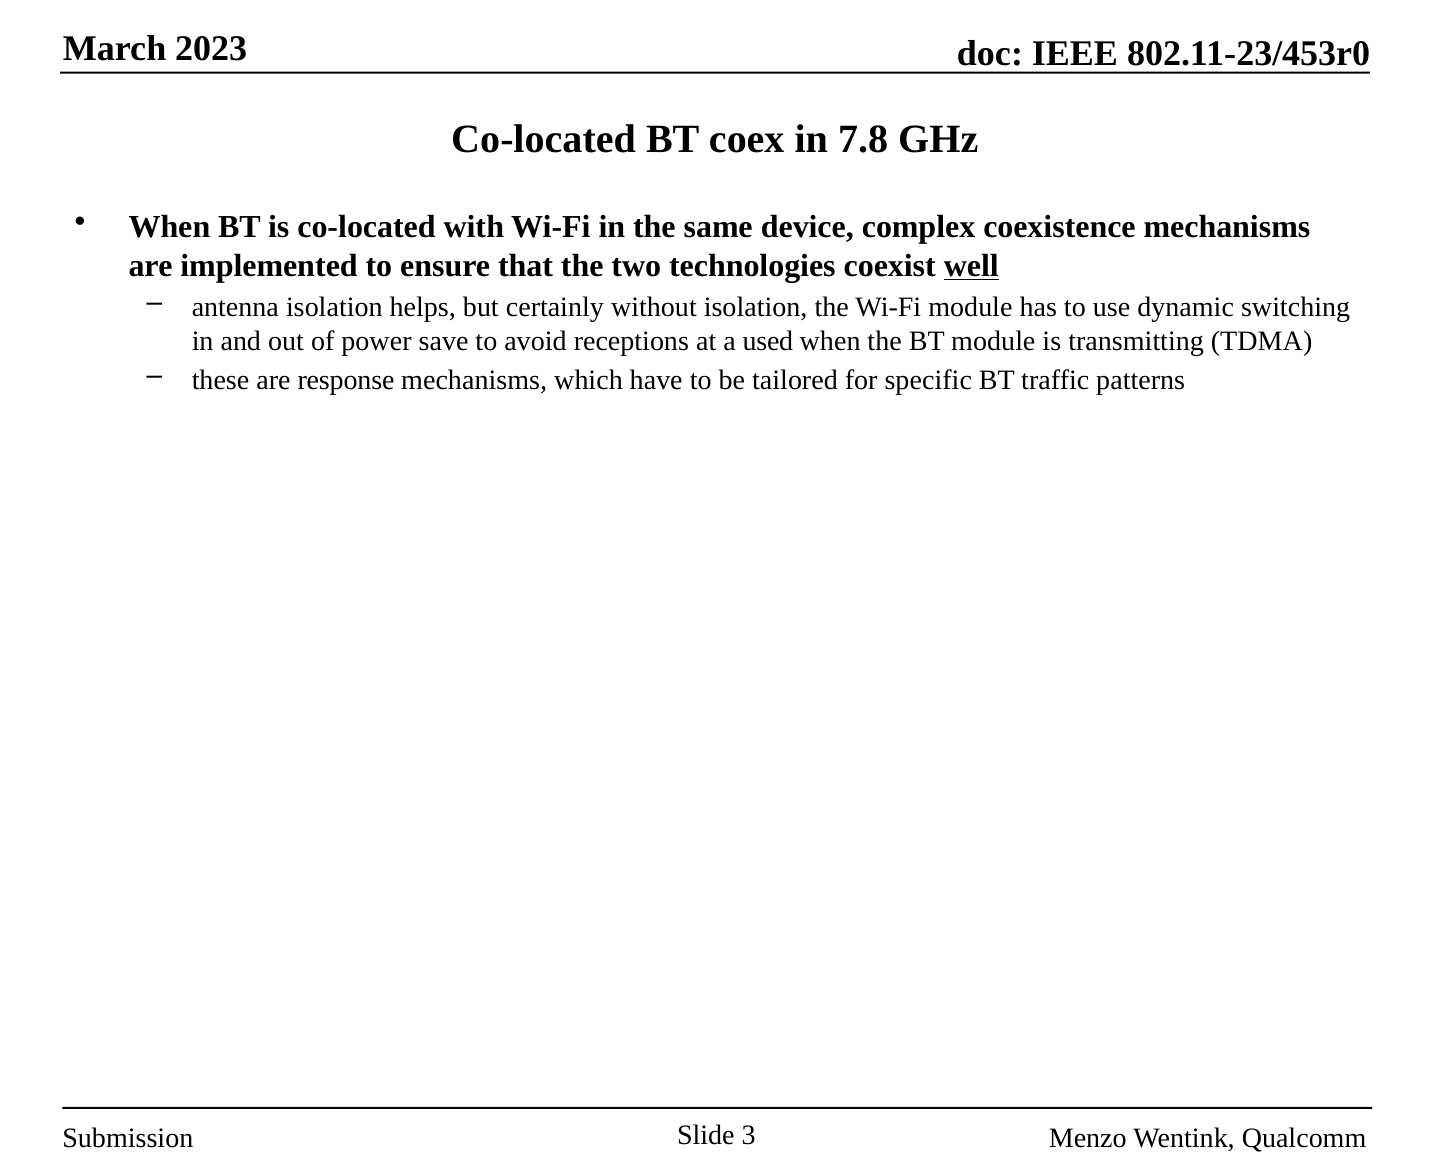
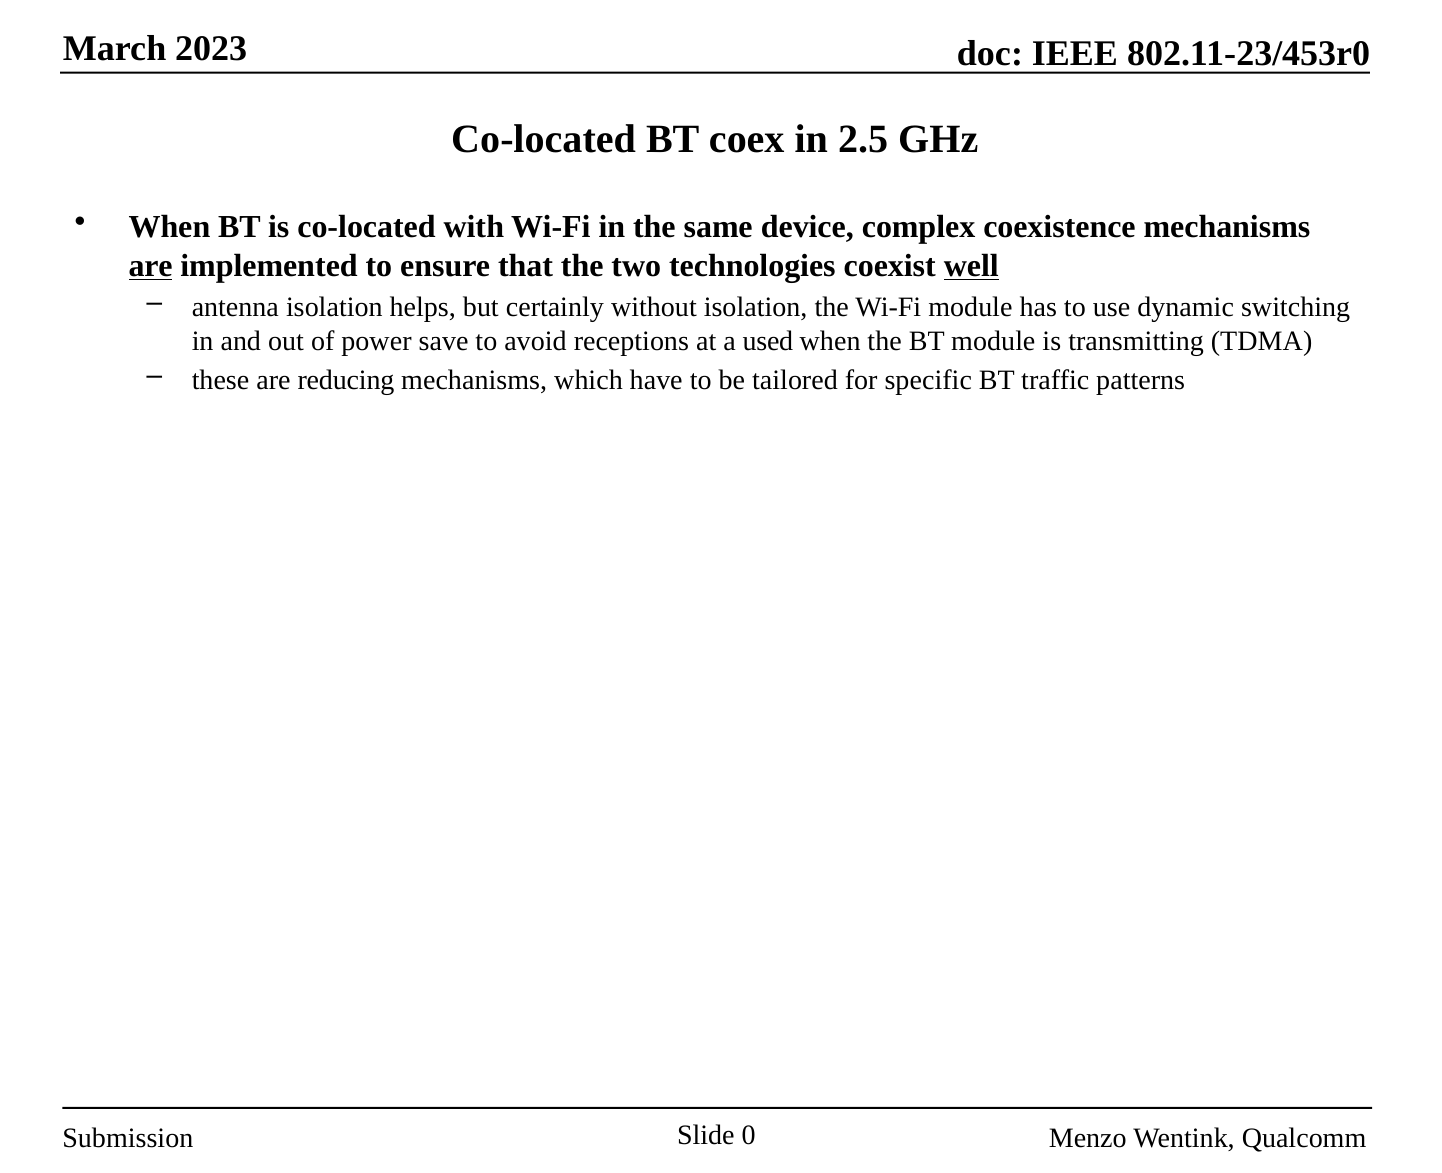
7.8: 7.8 -> 2.5
are at (151, 266) underline: none -> present
response: response -> reducing
3: 3 -> 0
